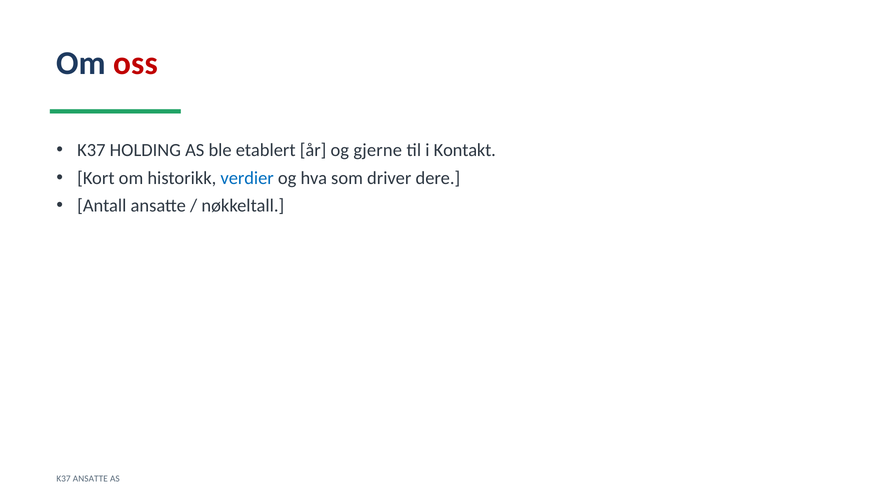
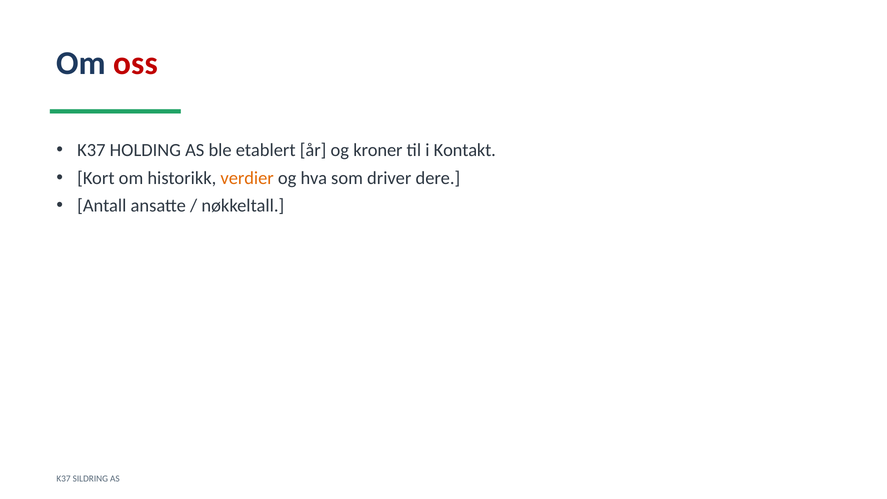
gjerne: gjerne -> kroner
verdier colour: blue -> orange
K37 ANSATTE: ANSATTE -> SILDRING
